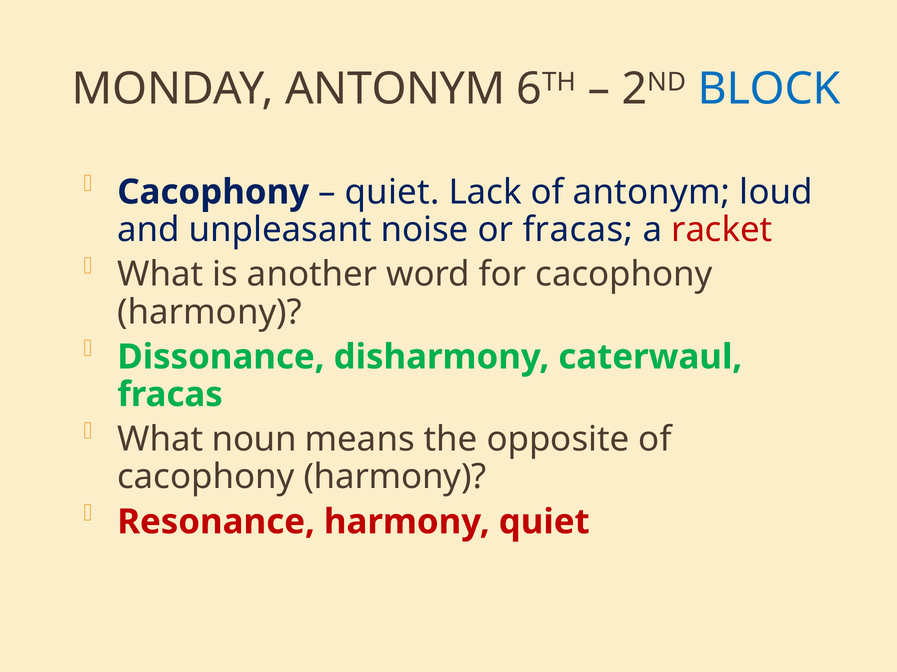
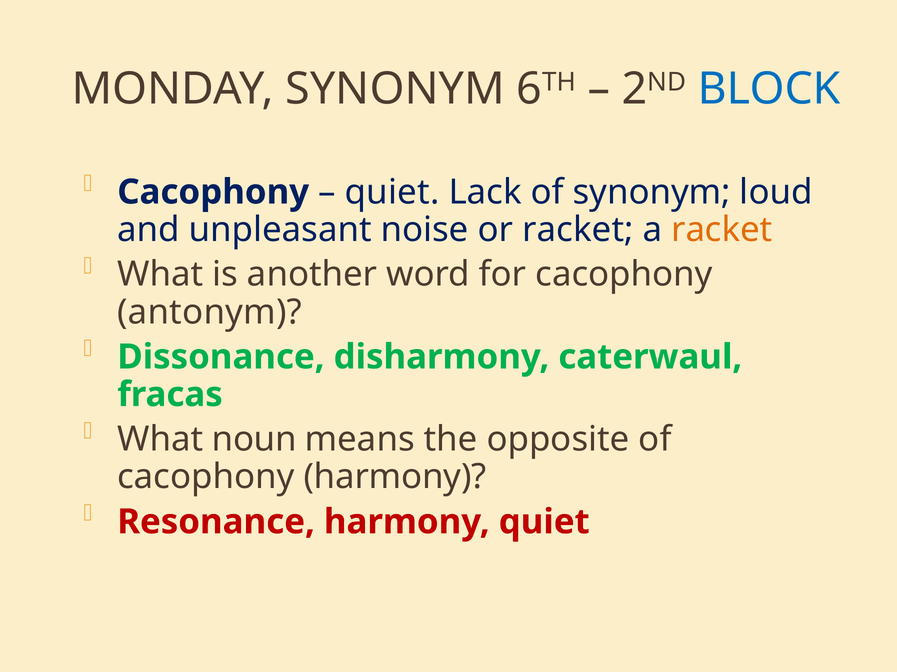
MONDAY ANTONYM: ANTONYM -> SYNONYM
of antonym: antonym -> synonym
or fracas: fracas -> racket
racket at (722, 230) colour: red -> orange
harmony at (210, 312): harmony -> antonym
